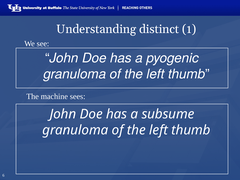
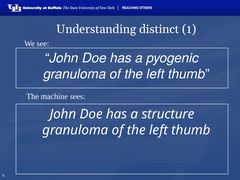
subsume: subsume -> structure
